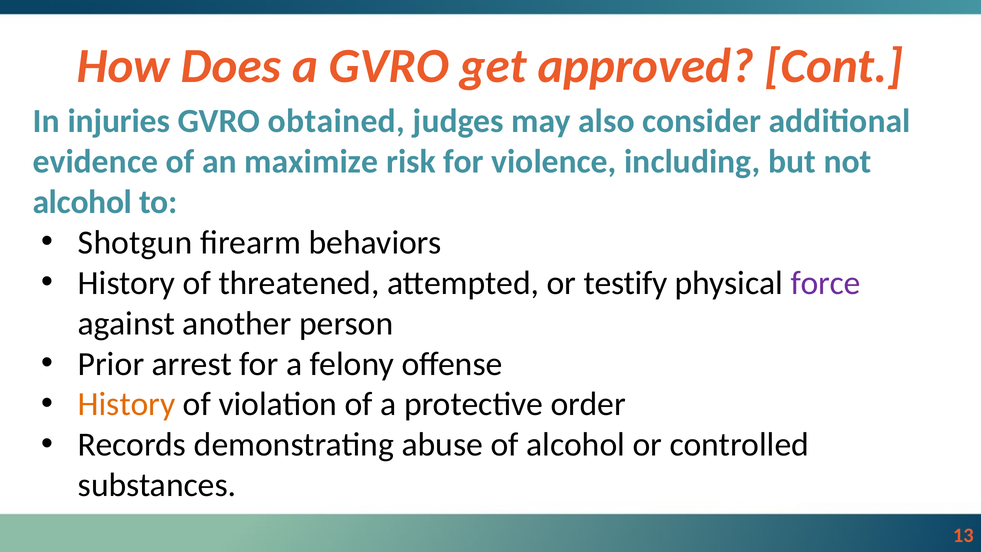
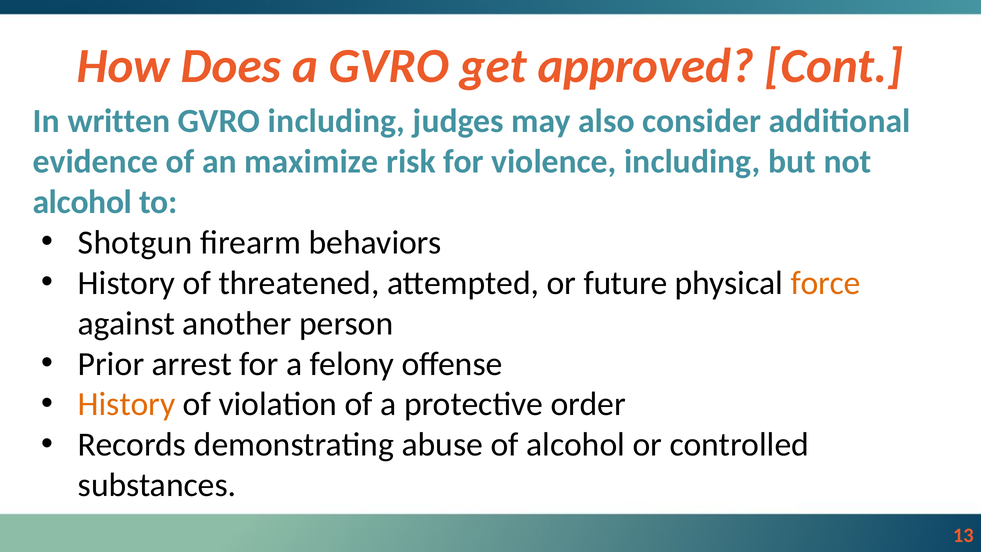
injuries: injuries -> written
GVRO obtained: obtained -> including
testify: testify -> future
force colour: purple -> orange
